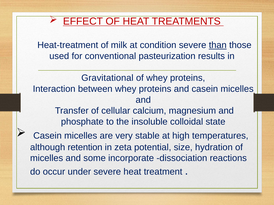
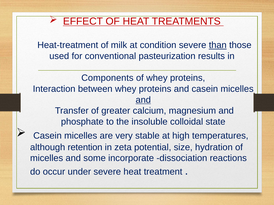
Gravitational: Gravitational -> Components
and at (143, 100) underline: none -> present
cellular: cellular -> greater
